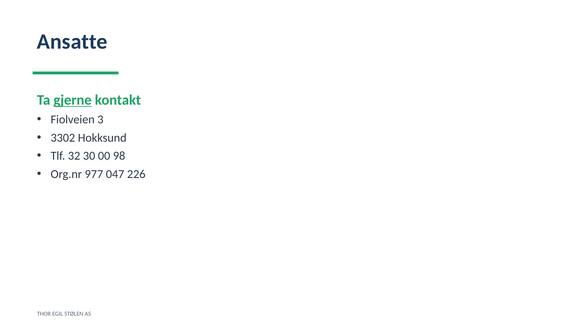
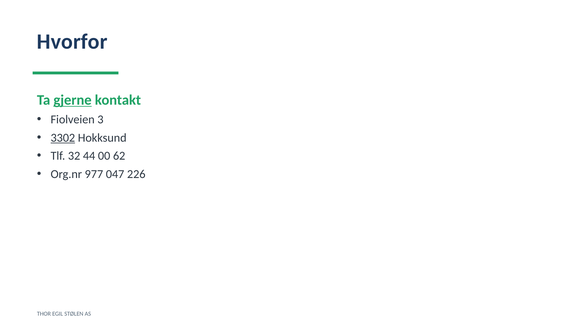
Ansatte: Ansatte -> Hvorfor
3302 underline: none -> present
30: 30 -> 44
98: 98 -> 62
